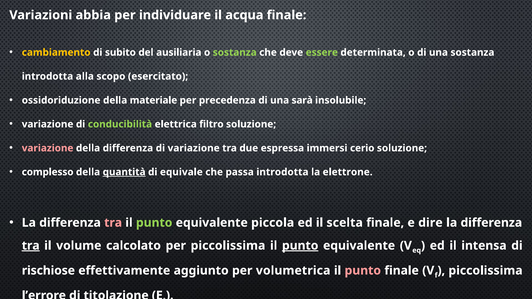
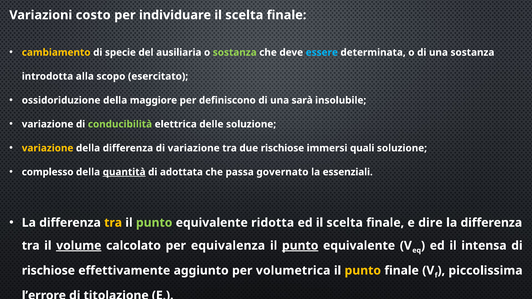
abbia: abbia -> costo
individuare il acqua: acqua -> scelta
subito: subito -> specie
essere colour: light green -> light blue
materiale: materiale -> maggiore
precedenza: precedenza -> definiscono
filtro: filtro -> delle
variazione at (48, 148) colour: pink -> yellow
due espressa: espressa -> rischiose
cerio: cerio -> quali
equivale: equivale -> adottata
passa introdotta: introdotta -> governato
elettrone: elettrone -> essenziali
tra at (113, 223) colour: pink -> yellow
piccola: piccola -> ridotta
tra at (31, 246) underline: present -> none
volume underline: none -> present
per piccolissima: piccolissima -> equivalenza
punto at (363, 271) colour: pink -> yellow
